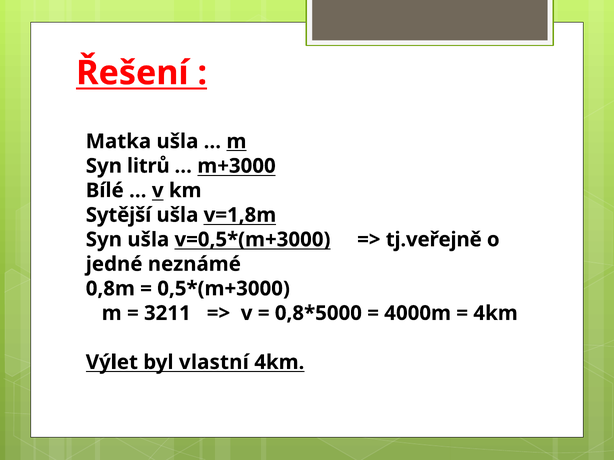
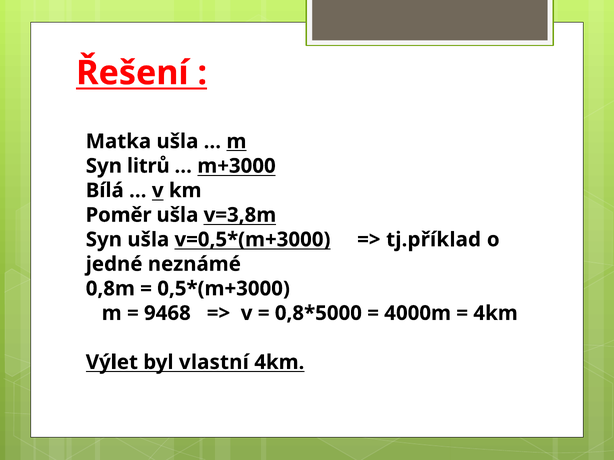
Bílé: Bílé -> Bílá
Sytější: Sytější -> Poměr
v=1,8m: v=1,8m -> v=3,8m
tj.veřejně: tj.veřejně -> tj.příklad
3211: 3211 -> 9468
